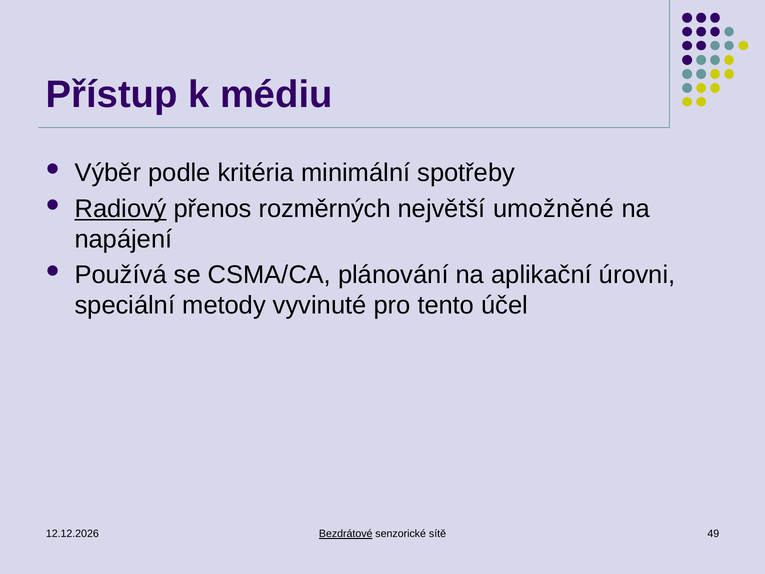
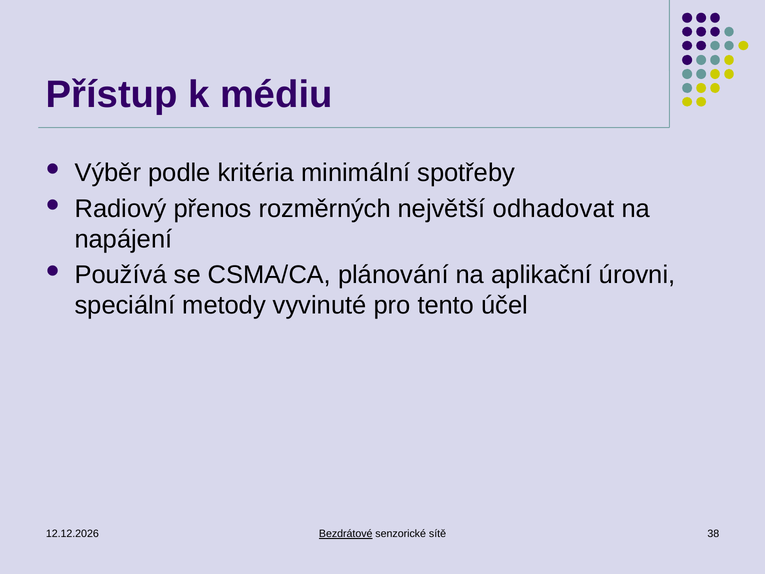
Radiový underline: present -> none
umožněné: umožněné -> odhadovat
49: 49 -> 38
